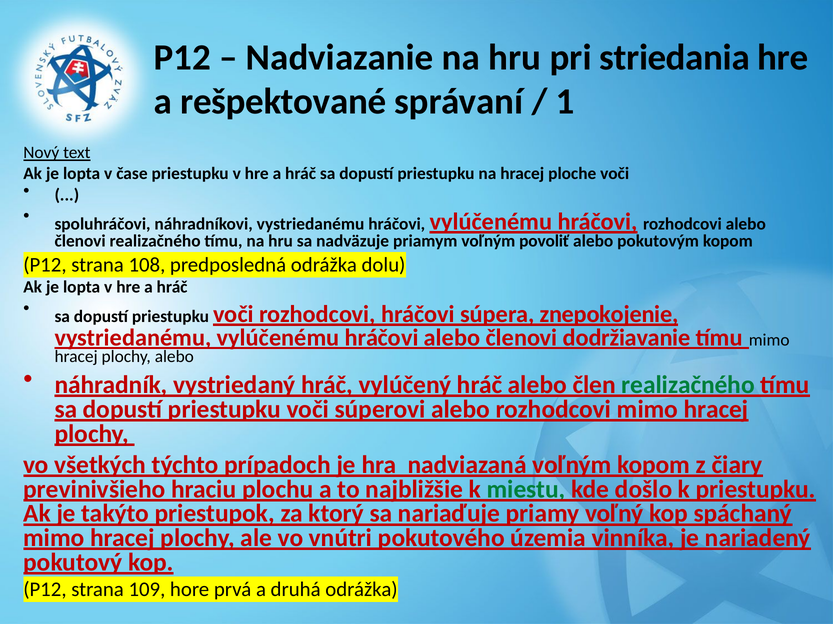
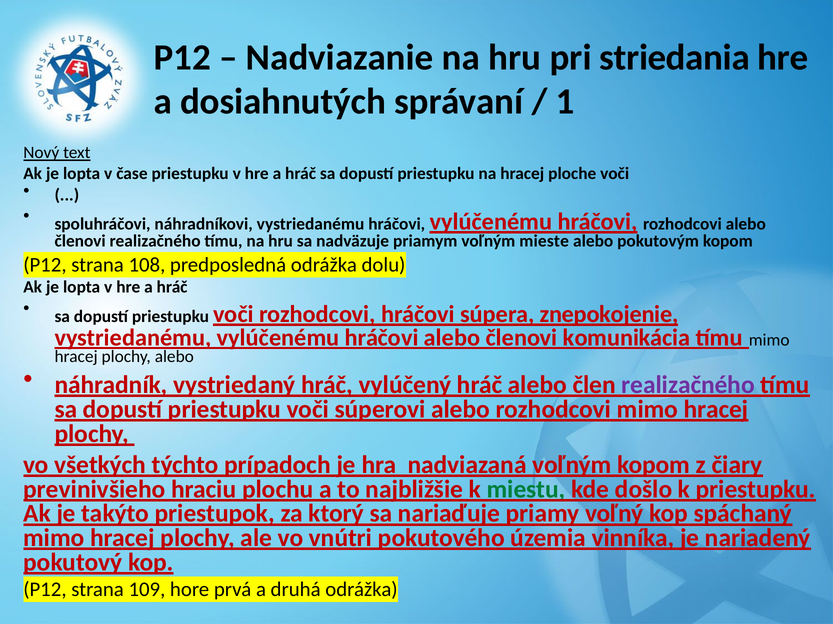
rešpektované: rešpektované -> dosiahnutých
povoliť: povoliť -> mieste
dodržiavanie: dodržiavanie -> komunikácia
realizačného at (688, 385) colour: green -> purple
